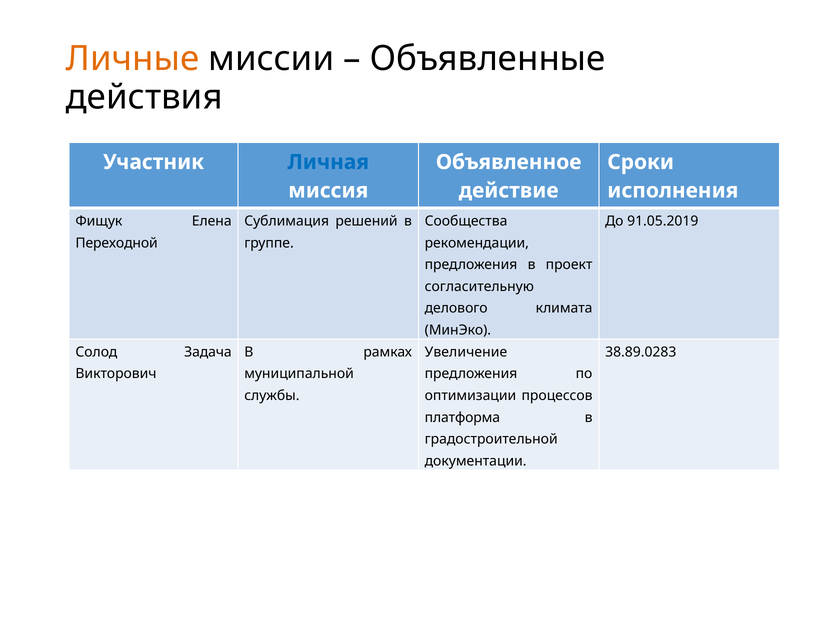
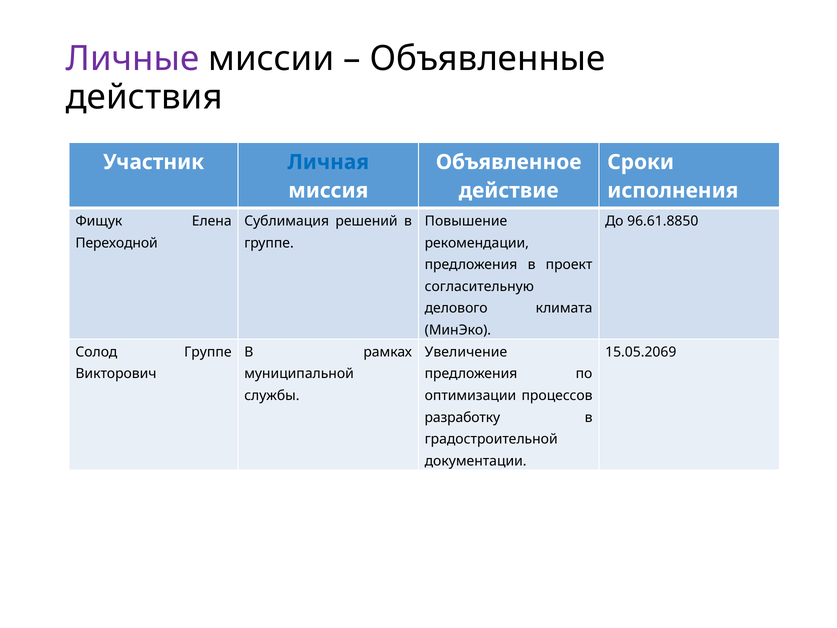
Личные colour: orange -> purple
Сообщества: Сообщества -> Повышение
91.05.2019: 91.05.2019 -> 96.61.8850
Солод Задача: Задача -> Группе
38.89.0283: 38.89.0283 -> 15.05.2069
платформа: платформа -> разработку
